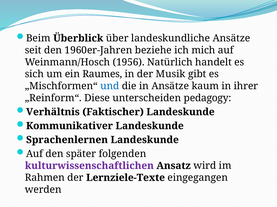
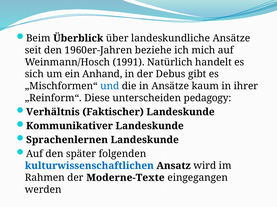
1956: 1956 -> 1991
Raumes: Raumes -> Anhand
Musik: Musik -> Debus
kulturwissenschaftlichen colour: purple -> blue
Lernziele-Texte: Lernziele-Texte -> Moderne-Texte
